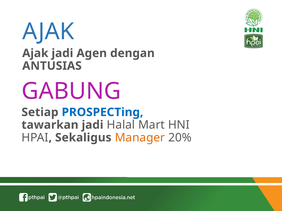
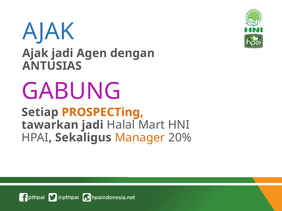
PROSPECTing colour: blue -> orange
